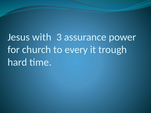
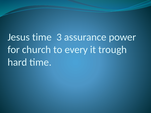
Jesus with: with -> time
